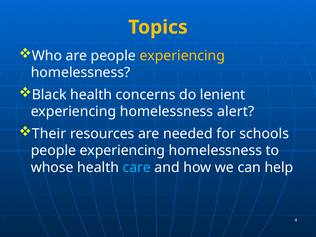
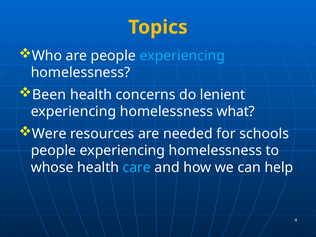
experiencing at (182, 56) colour: yellow -> light blue
Black: Black -> Been
alert: alert -> what
Their: Their -> Were
